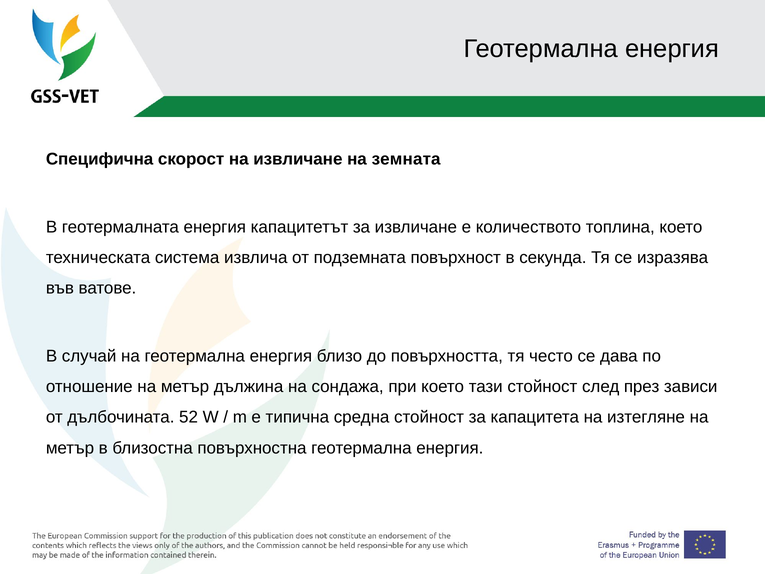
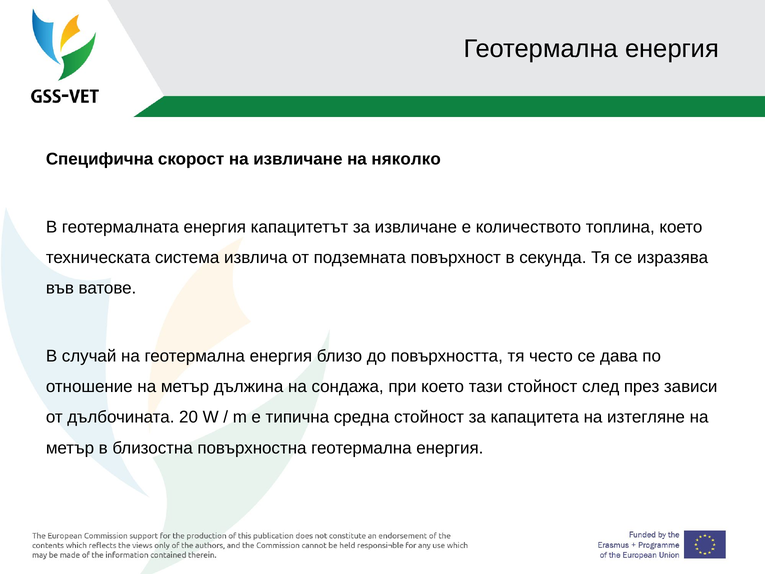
земната: земната -> няколко
52: 52 -> 20
